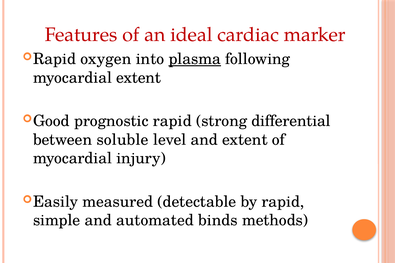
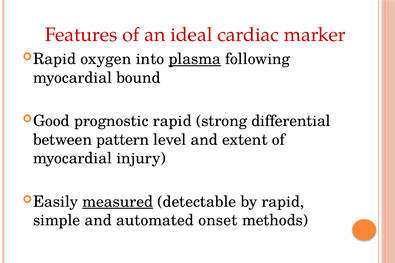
myocardial extent: extent -> bound
soluble: soluble -> pattern
measured underline: none -> present
binds: binds -> onset
